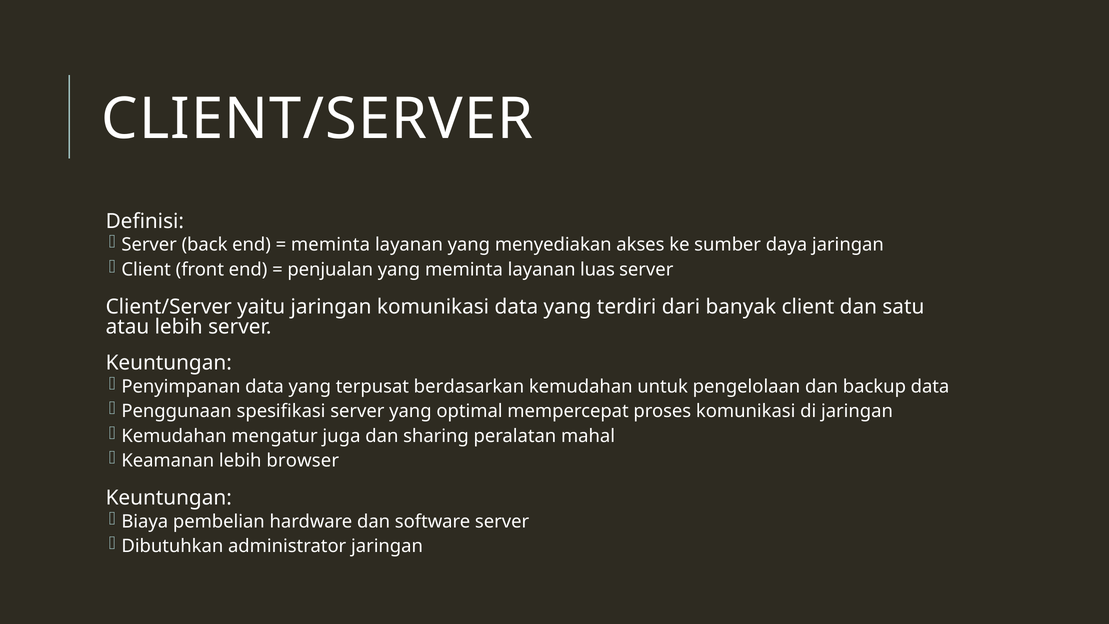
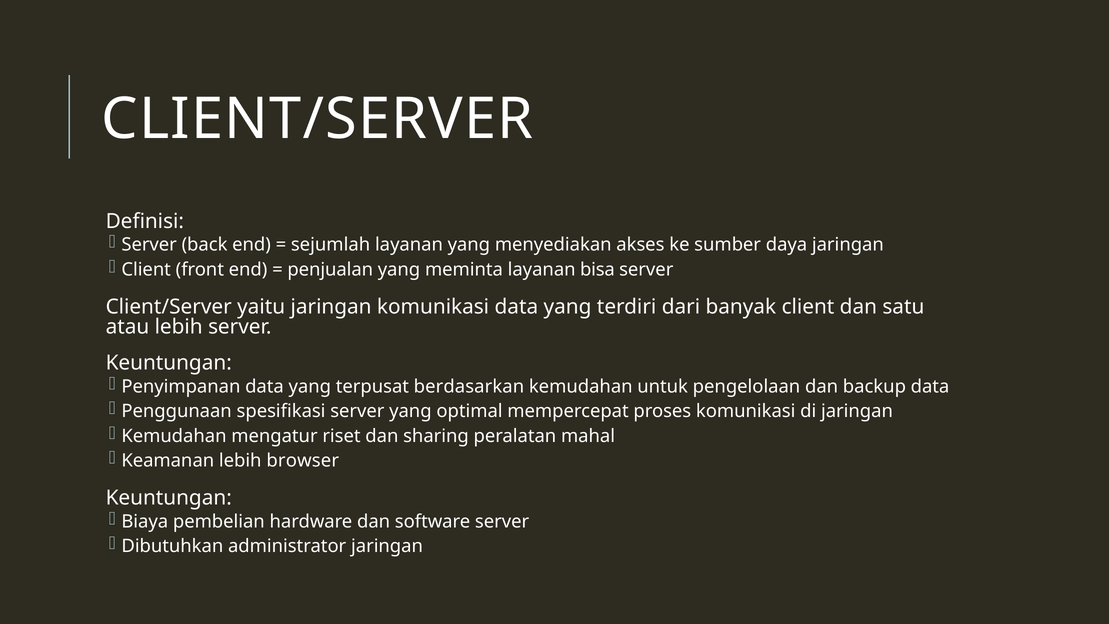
meminta at (330, 245): meminta -> sejumlah
luas: luas -> bisa
juga: juga -> riset
